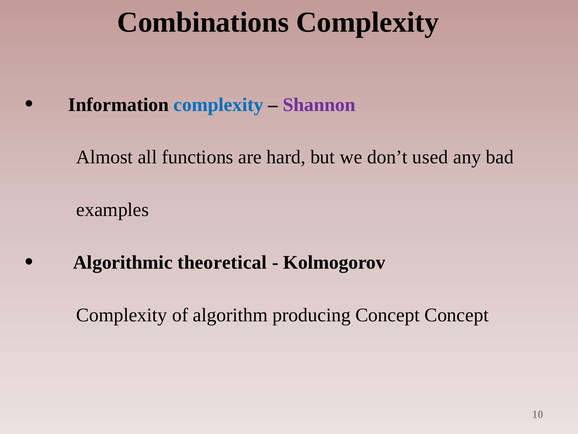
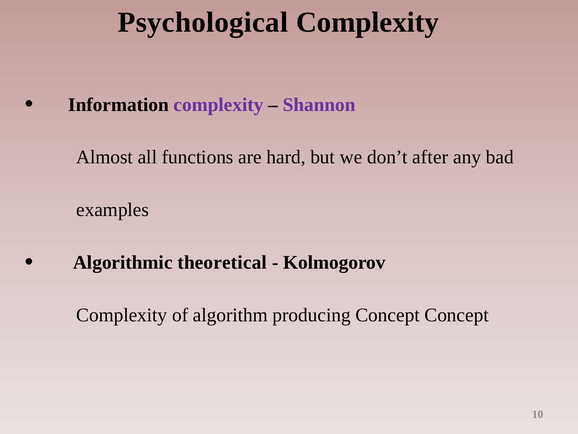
Combinations: Combinations -> Psychological
complexity at (219, 105) colour: blue -> purple
used: used -> after
